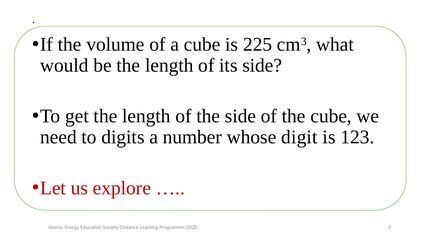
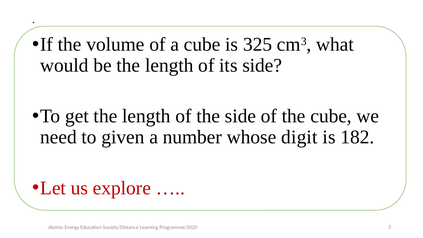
225: 225 -> 325
digits: digits -> given
123: 123 -> 182
